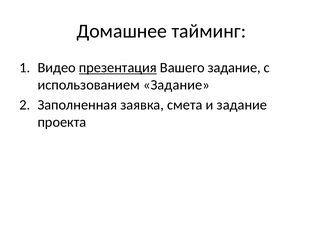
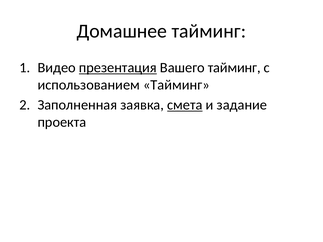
Вашего задание: задание -> тайминг
использованием Задание: Задание -> Тайминг
смета underline: none -> present
